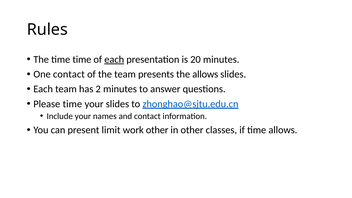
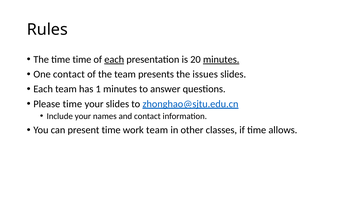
minutes at (221, 60) underline: none -> present
the allows: allows -> issues
2: 2 -> 1
present limit: limit -> time
work other: other -> team
